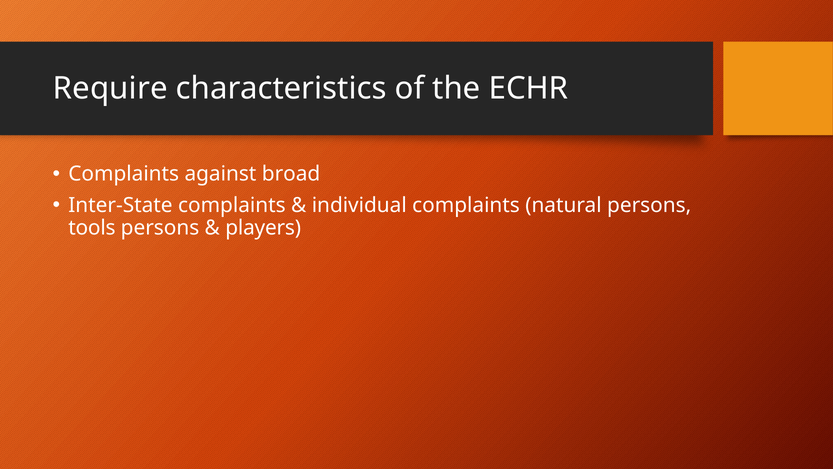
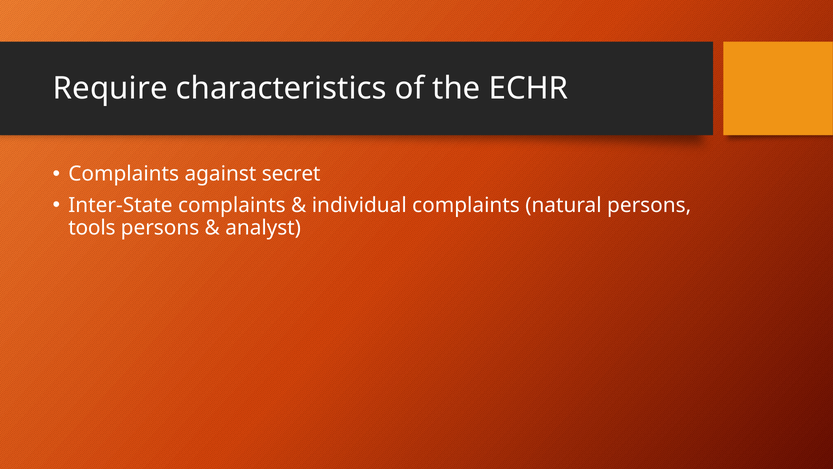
broad: broad -> secret
players: players -> analyst
